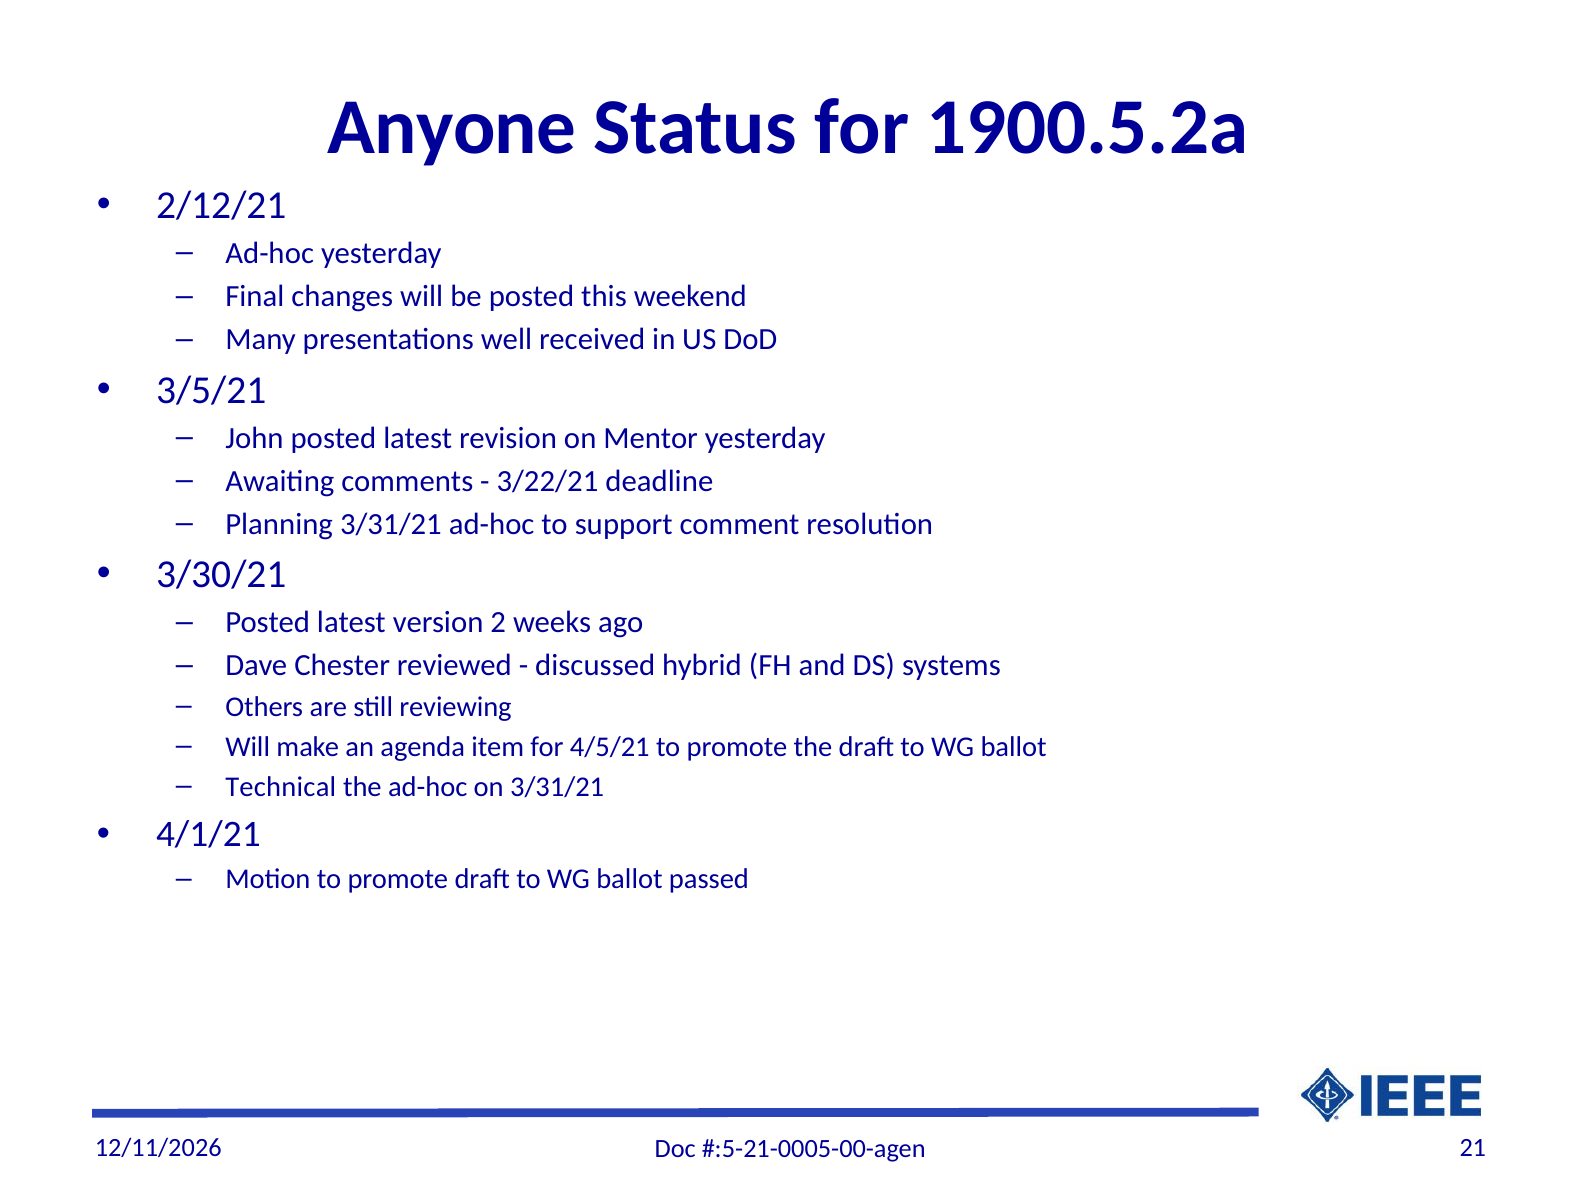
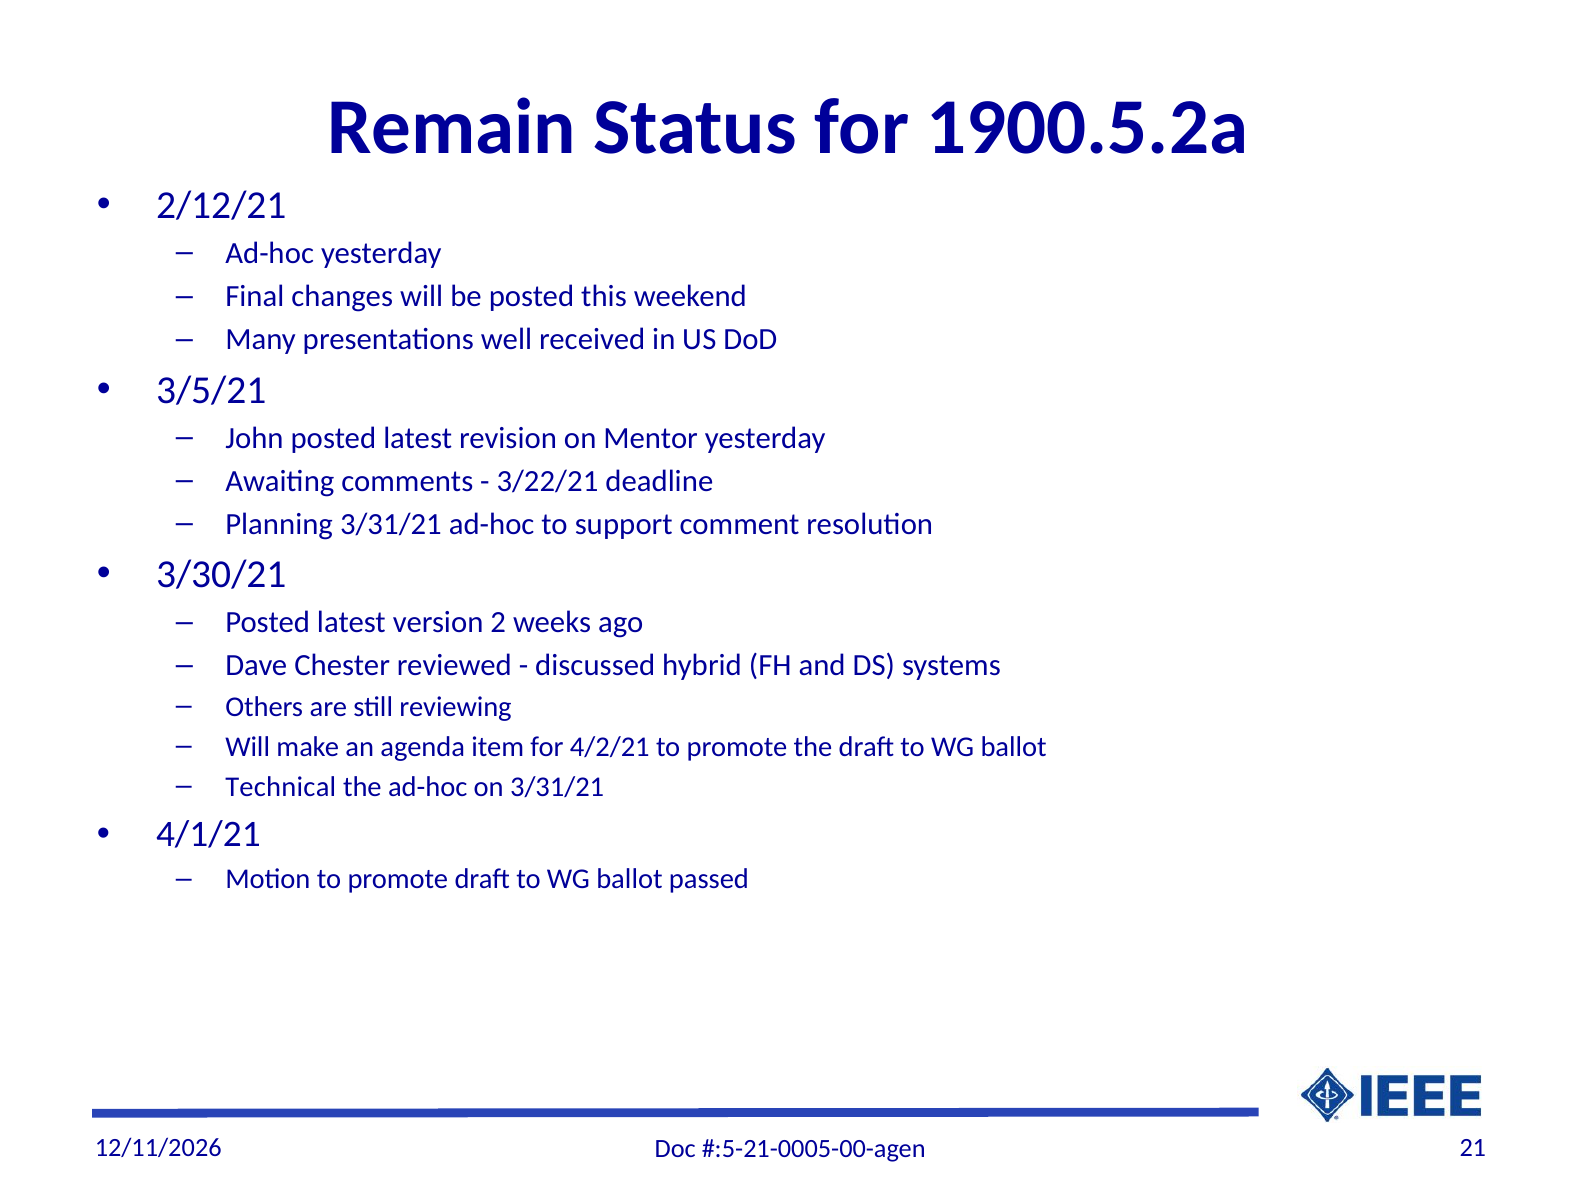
Anyone: Anyone -> Remain
4/5/21: 4/5/21 -> 4/2/21
